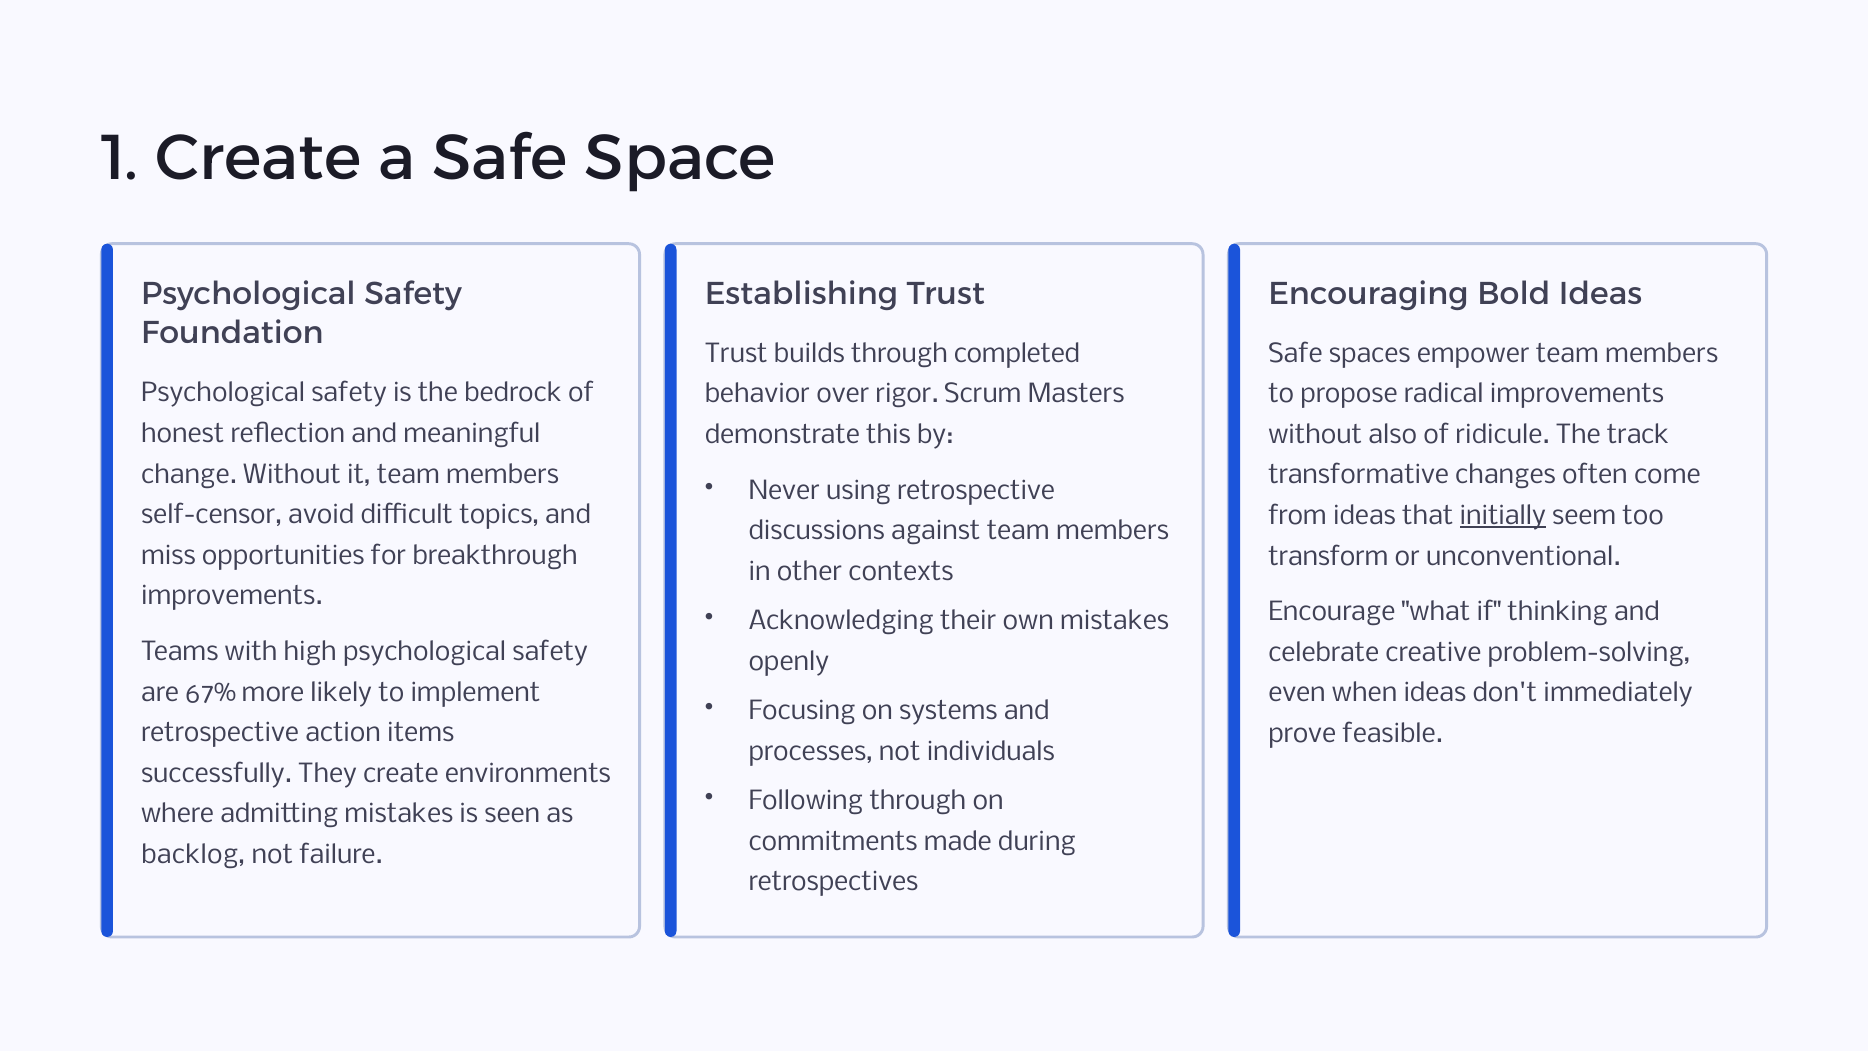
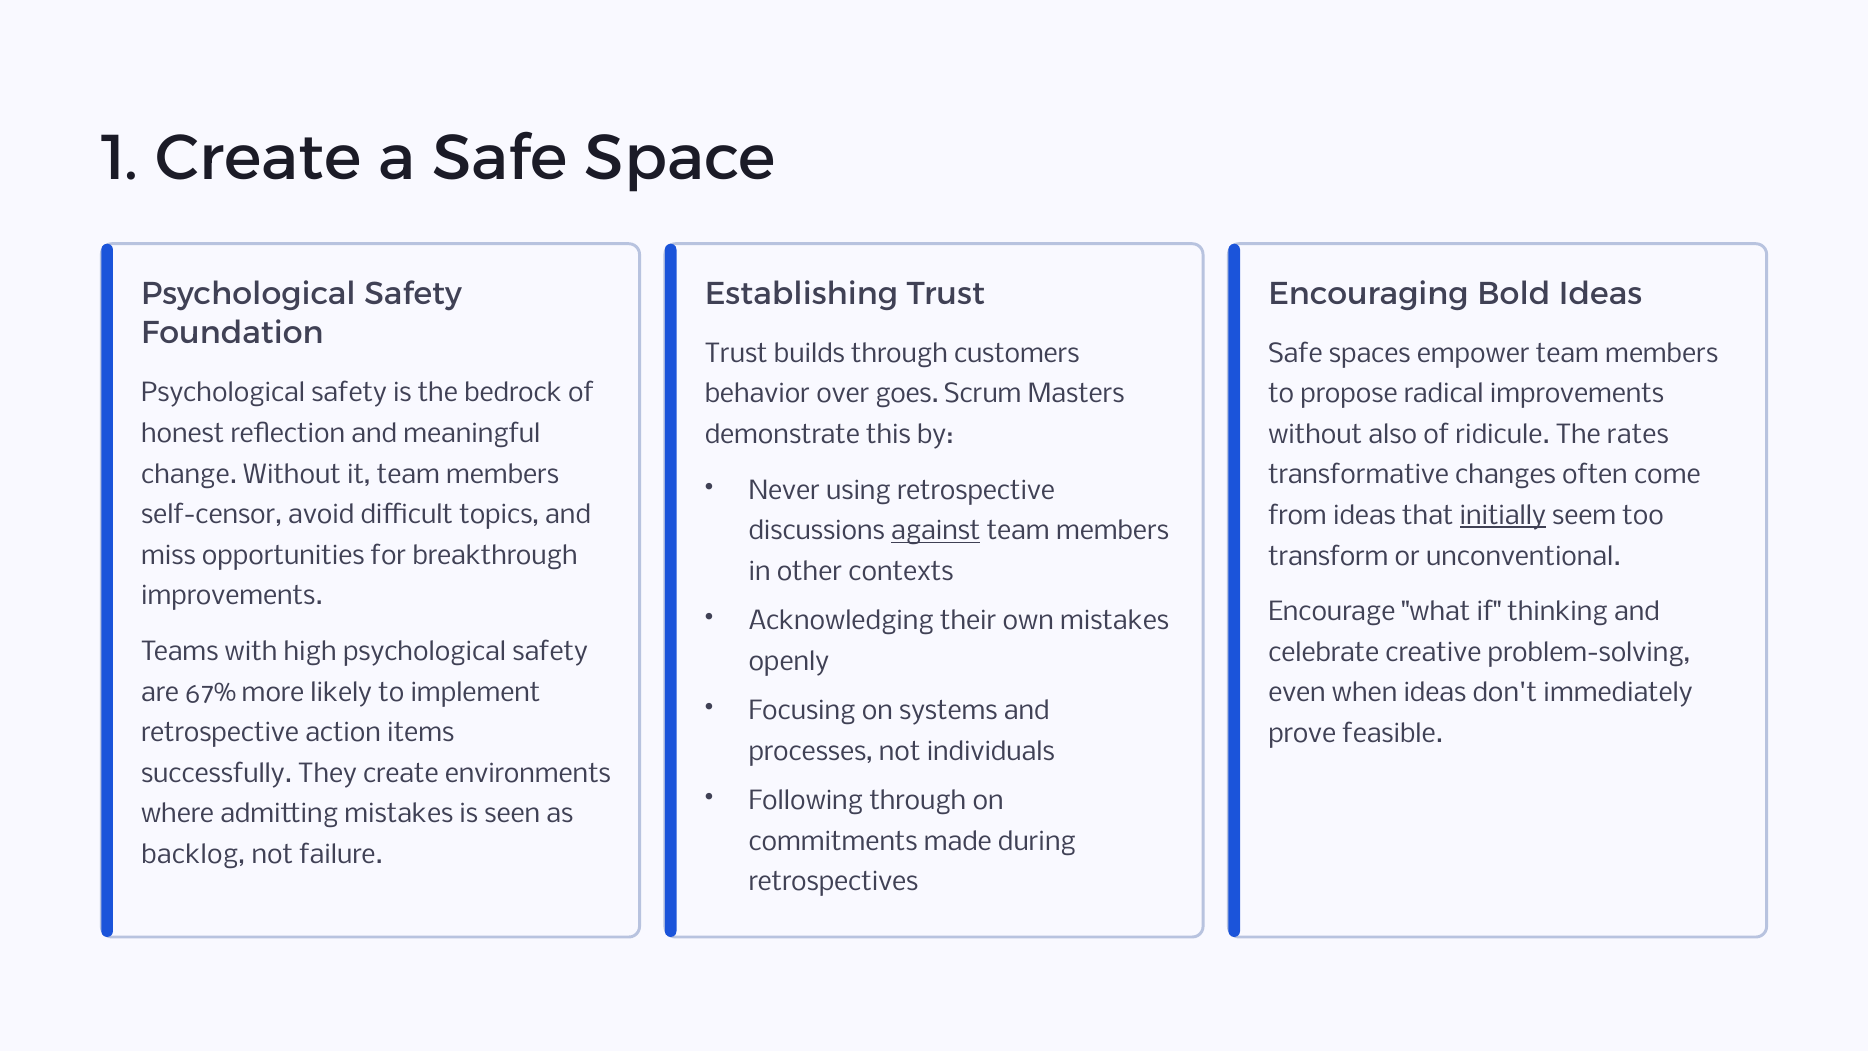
completed: completed -> customers
rigor: rigor -> goes
track: track -> rates
against underline: none -> present
